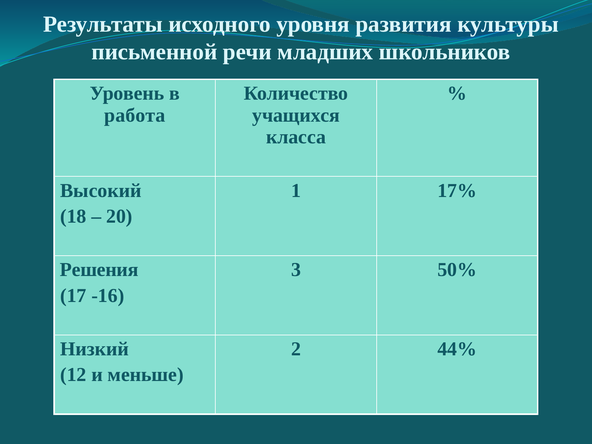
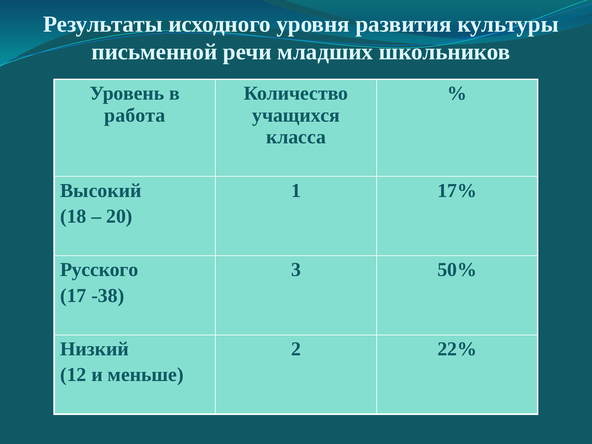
Решения: Решения -> Русского
-16: -16 -> -38
44%: 44% -> 22%
